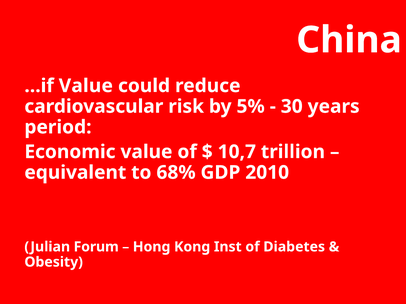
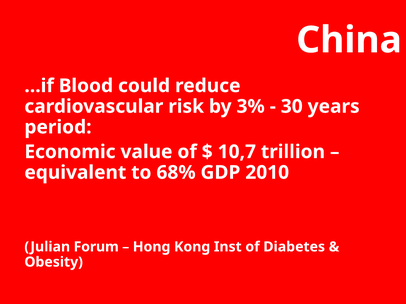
…if Value: Value -> Blood
5%: 5% -> 3%
